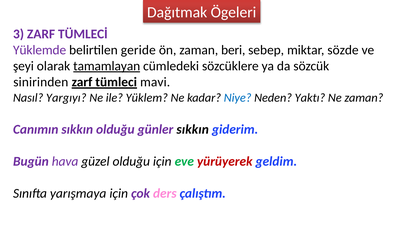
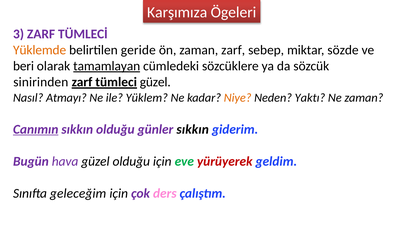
Dağıtmak: Dağıtmak -> Karşımıza
Yüklemde colour: purple -> orange
zaman beri: beri -> zarf
şeyi: şeyi -> beri
tümleci mavi: mavi -> güzel
Yargıyı: Yargıyı -> Atmayı
Niye colour: blue -> orange
Canımın underline: none -> present
yarışmaya: yarışmaya -> geleceğim
